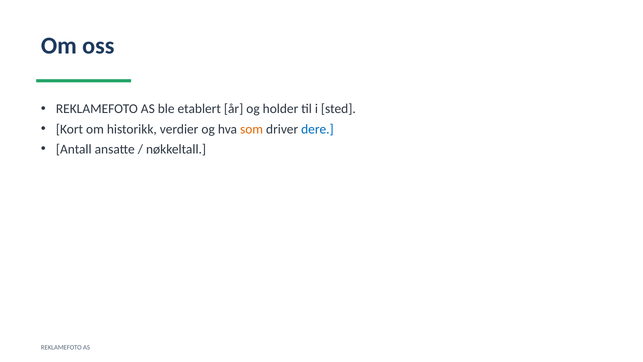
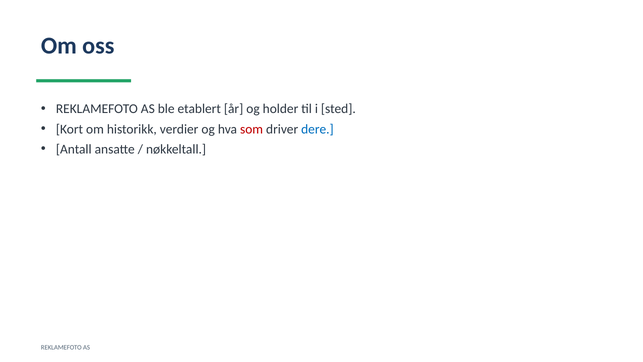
som colour: orange -> red
